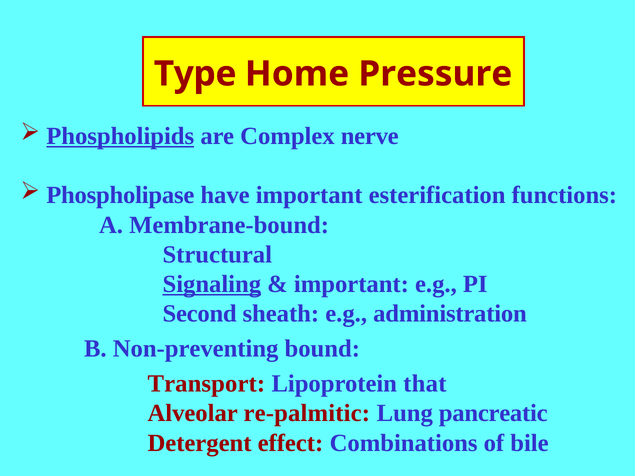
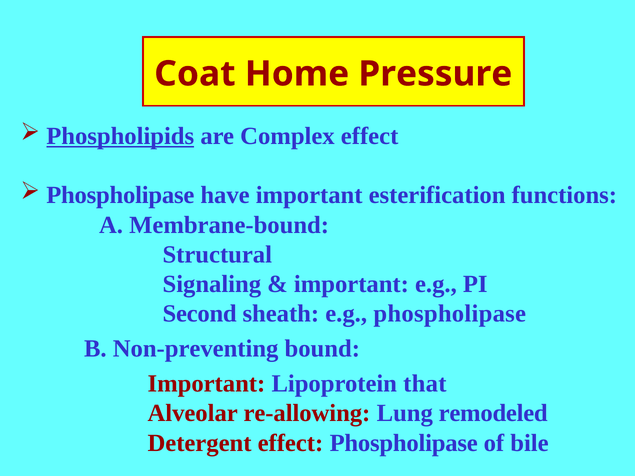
Type: Type -> Coat
Complex nerve: nerve -> effect
Signaling underline: present -> none
e.g administration: administration -> phospholipase
Transport at (206, 384): Transport -> Important
re-palmitic: re-palmitic -> re-allowing
pancreatic: pancreatic -> remodeled
effect Combinations: Combinations -> Phospholipase
